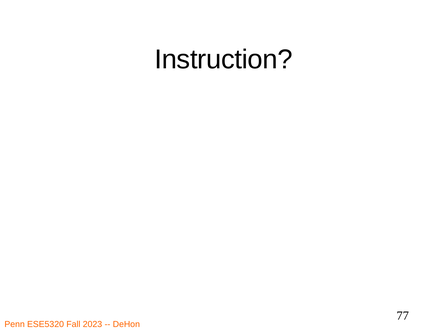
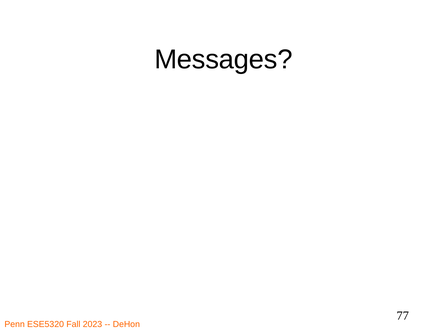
Instruction: Instruction -> Messages
